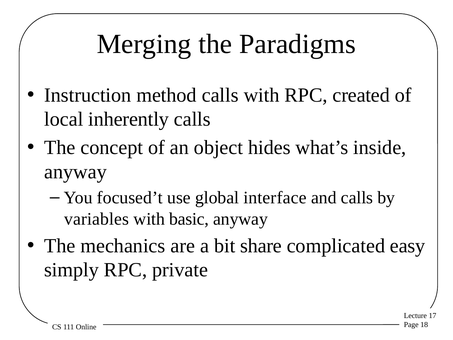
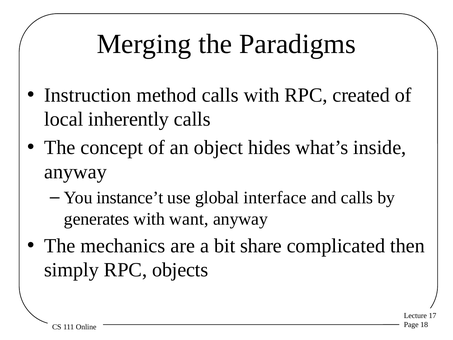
focused’t: focused’t -> instance’t
variables: variables -> generates
basic: basic -> want
easy: easy -> then
private: private -> objects
